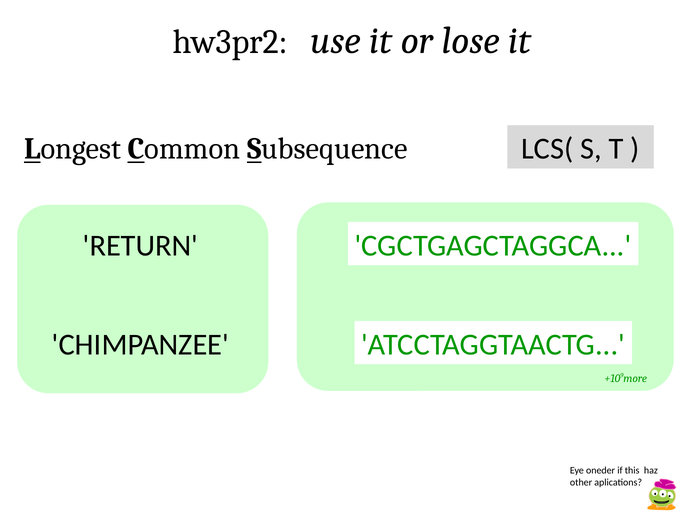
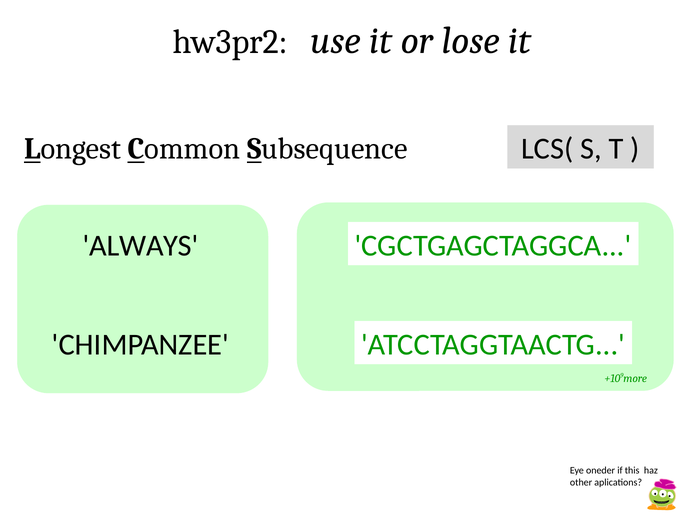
RETURN: RETURN -> ALWAYS
